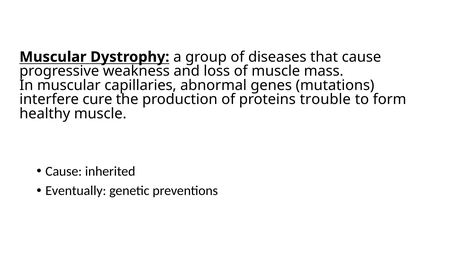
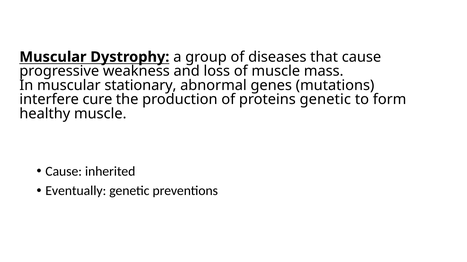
capillaries: capillaries -> stationary
proteins trouble: trouble -> genetic
